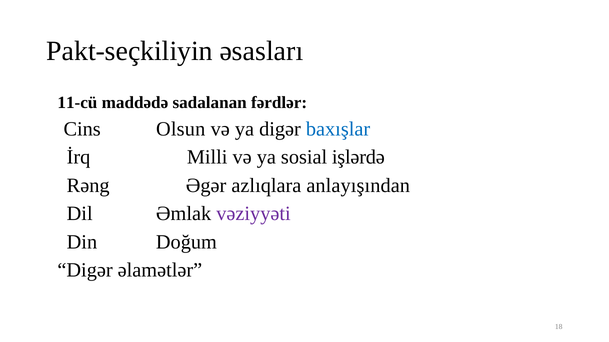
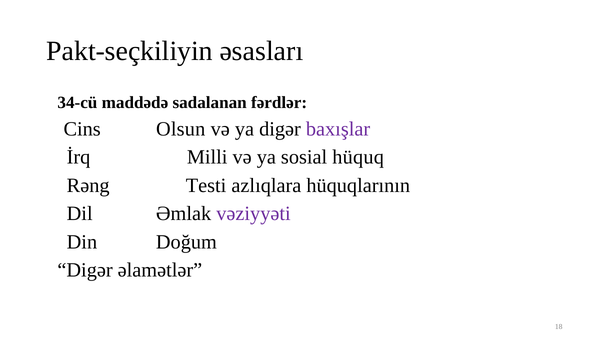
11-cü: 11-cü -> 34-cü
baxışlar colour: blue -> purple
işlərdə: işlərdə -> hüquq
Əgər: Əgər -> Testi
anlayışından: anlayışından -> hüquqlarının
